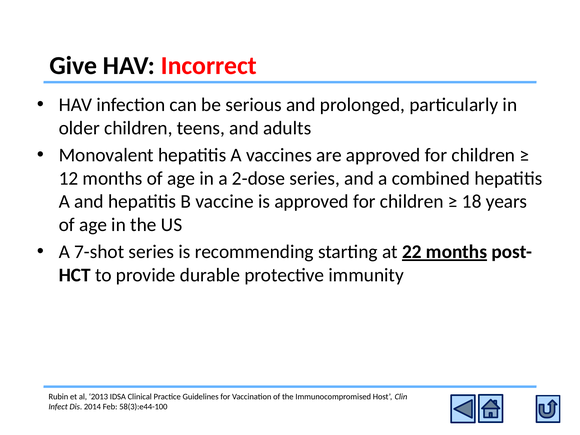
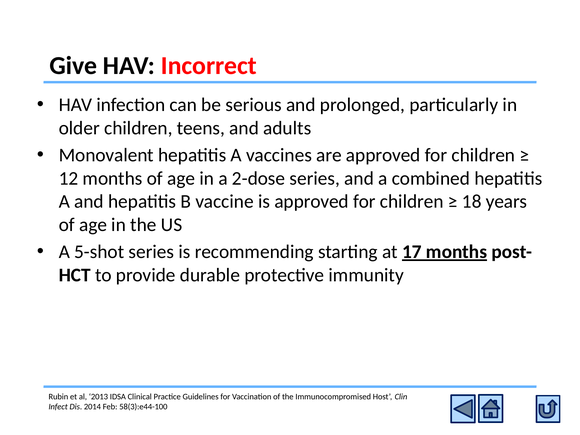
7-shot: 7-shot -> 5-shot
22: 22 -> 17
